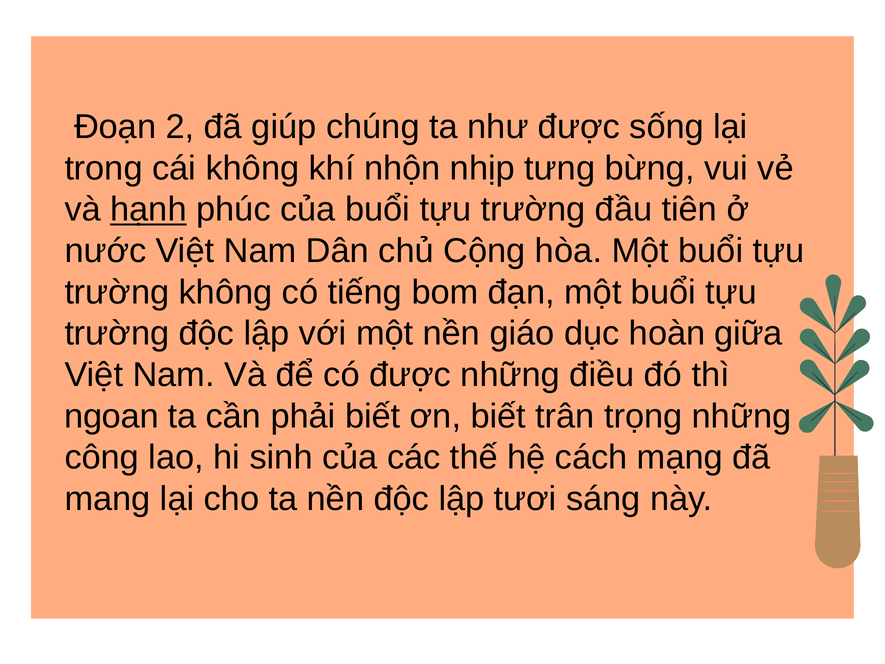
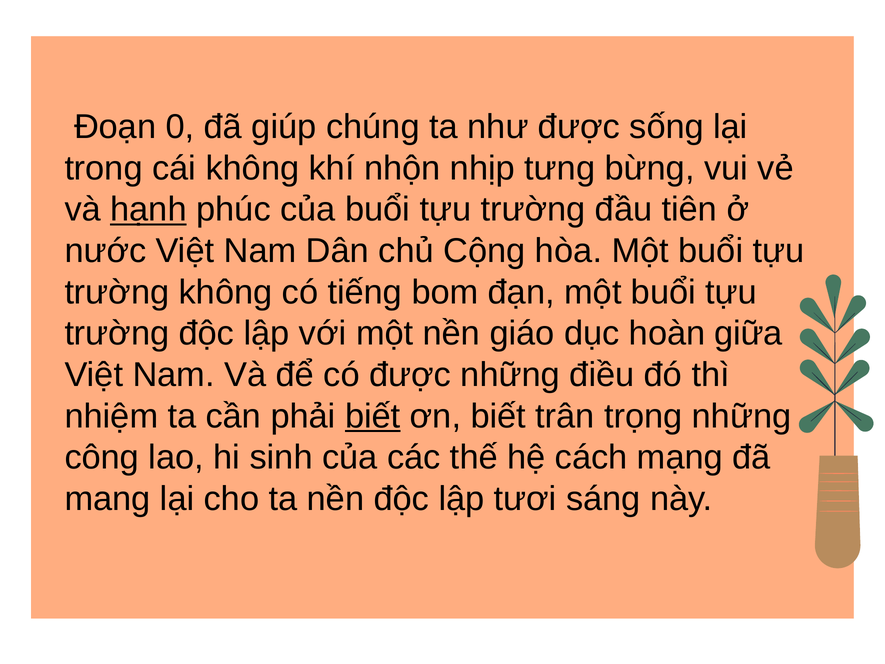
2: 2 -> 0
ngoan: ngoan -> nhiệm
biết at (373, 416) underline: none -> present
